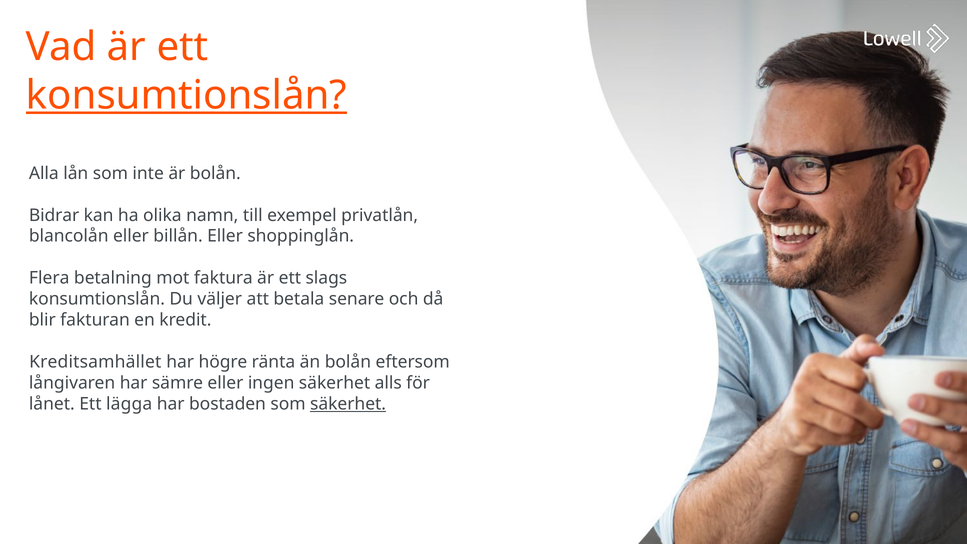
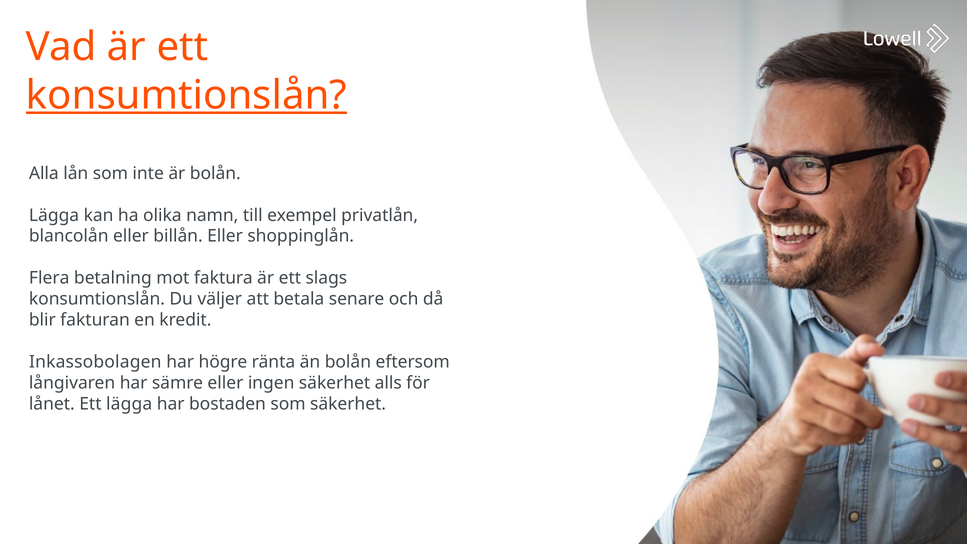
Bidrar at (54, 215): Bidrar -> Lägga
Kreditsamhället: Kreditsamhället -> Inkassobolagen
säkerhet at (348, 404) underline: present -> none
